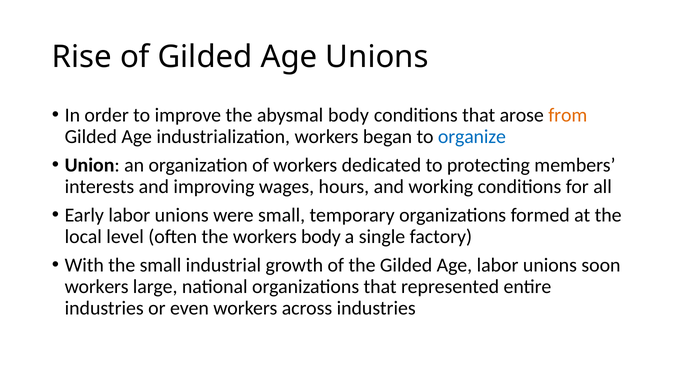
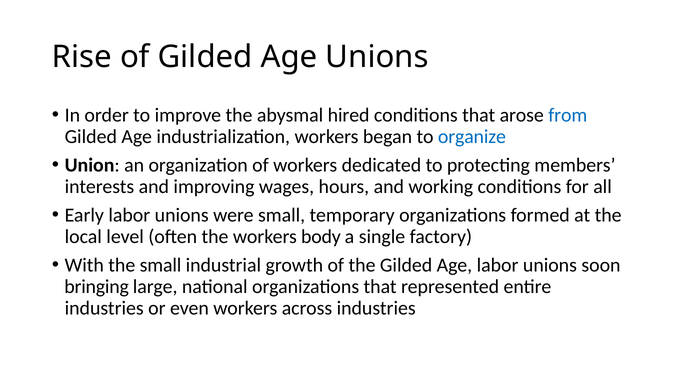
abysmal body: body -> hired
from colour: orange -> blue
workers at (97, 287): workers -> bringing
